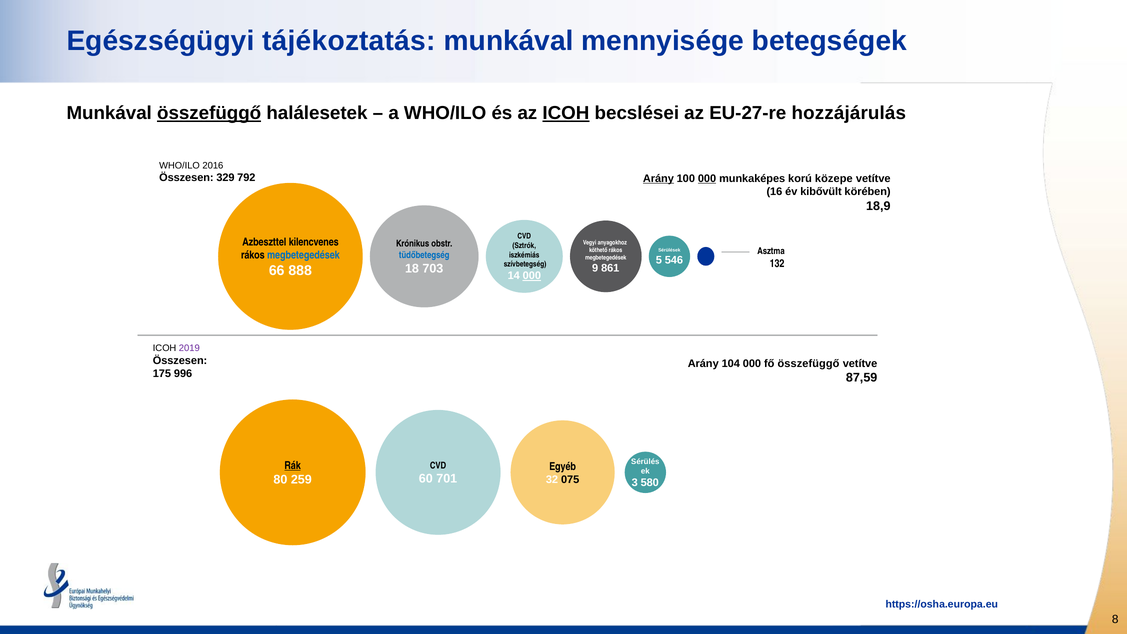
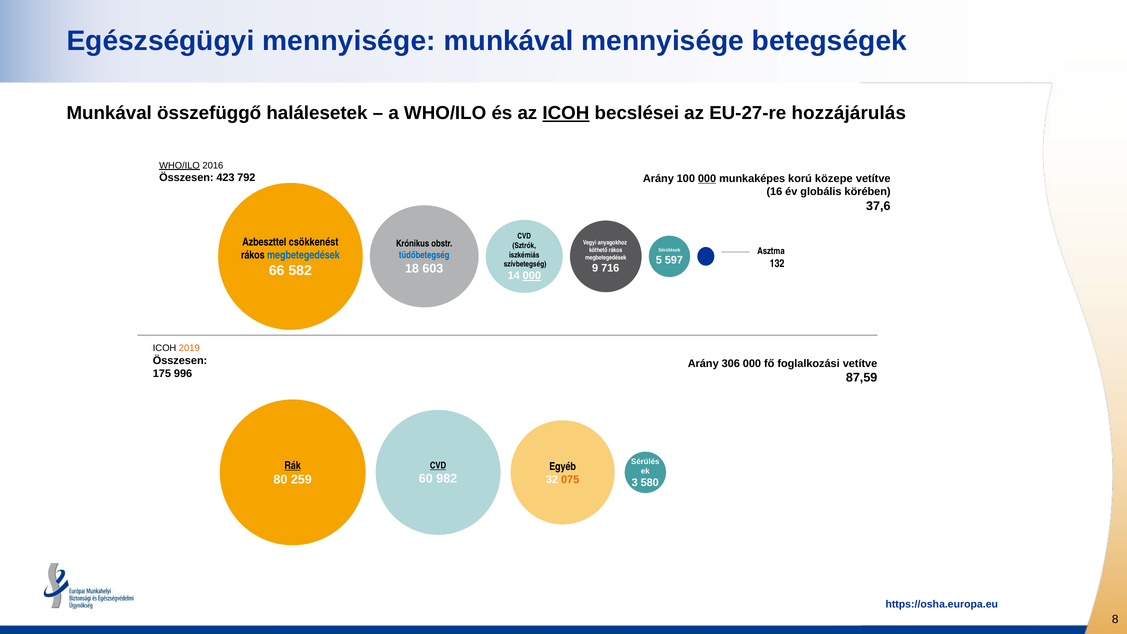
Egészségügyi tájékoztatás: tájékoztatás -> mennyisége
összefüggő at (209, 113) underline: present -> none
WHO/ILO at (179, 165) underline: none -> present
329: 329 -> 423
Arány at (658, 179) underline: present -> none
kibővült: kibővült -> globális
18,9: 18,9 -> 37,6
kilencvenes: kilencvenes -> csökkenést
546: 546 -> 597
703: 703 -> 603
861: 861 -> 716
888: 888 -> 582
2019 colour: purple -> orange
104: 104 -> 306
fő összefüggő: összefüggő -> foglalkozási
CVD at (438, 465) underline: none -> present
701: 701 -> 982
075 colour: black -> orange
